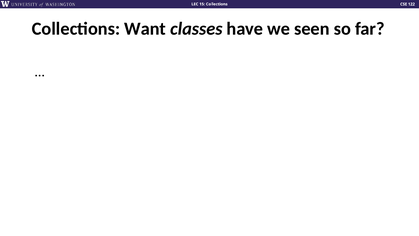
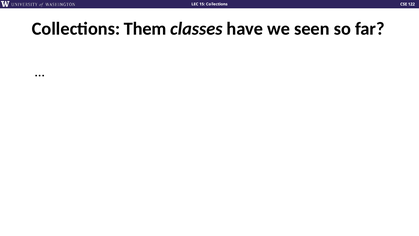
Want: Want -> Them
